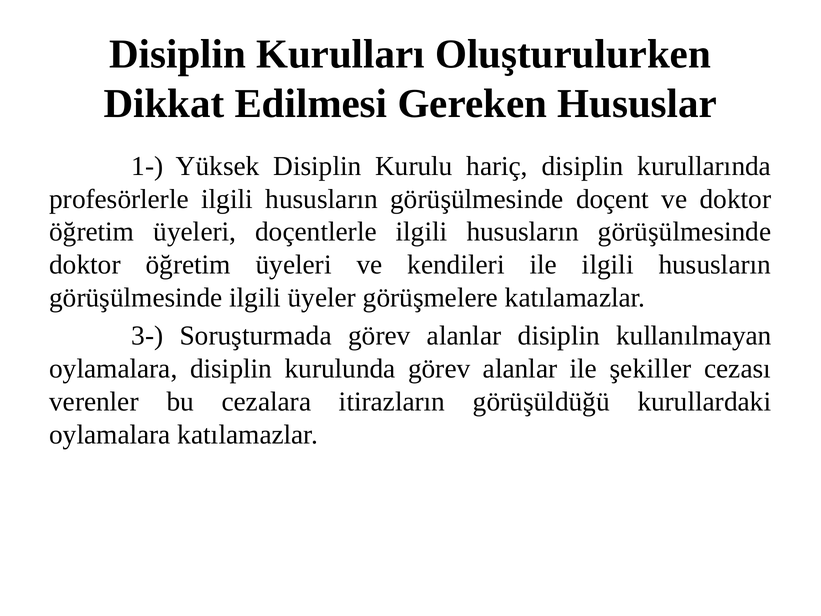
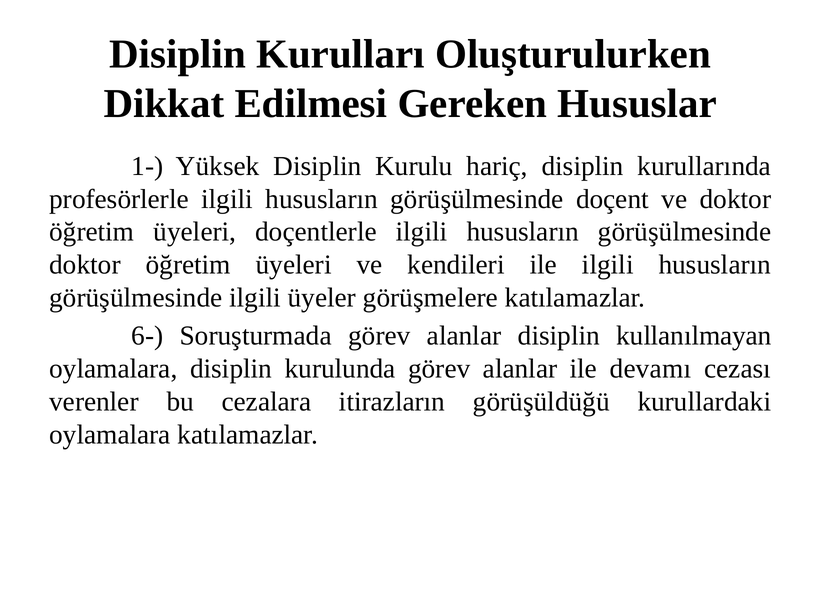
3-: 3- -> 6-
şekiller: şekiller -> devamı
